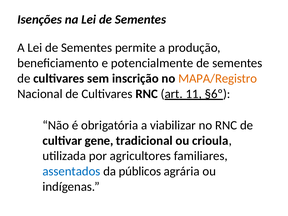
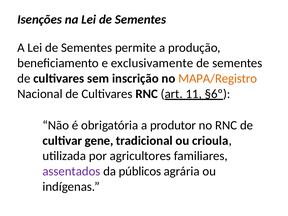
potencialmente: potencialmente -> exclusivamente
viabilizar: viabilizar -> produtor
assentados colour: blue -> purple
